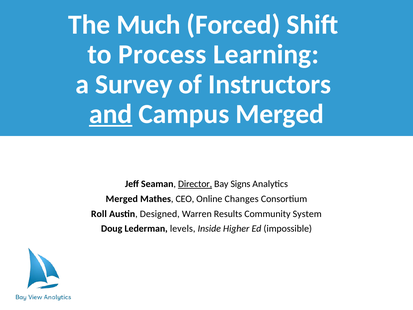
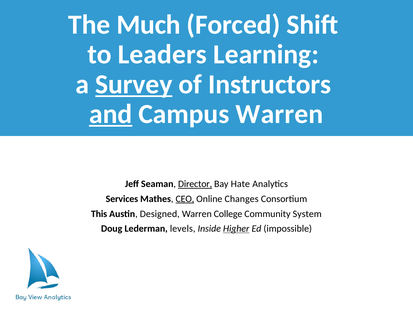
Process: Process -> Leaders
Survey underline: none -> present
Campus Merged: Merged -> Warren
Signs: Signs -> Hate
Merged at (122, 199): Merged -> Services
CEO underline: none -> present
Roll: Roll -> This
Results: Results -> College
Higher underline: none -> present
